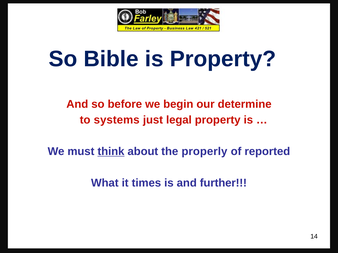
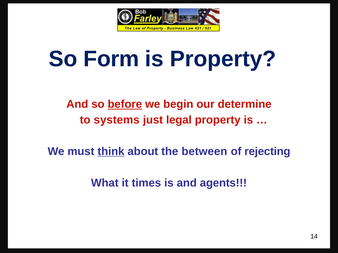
Bible: Bible -> Form
before underline: none -> present
properly: properly -> between
reported: reported -> rejecting
further: further -> agents
